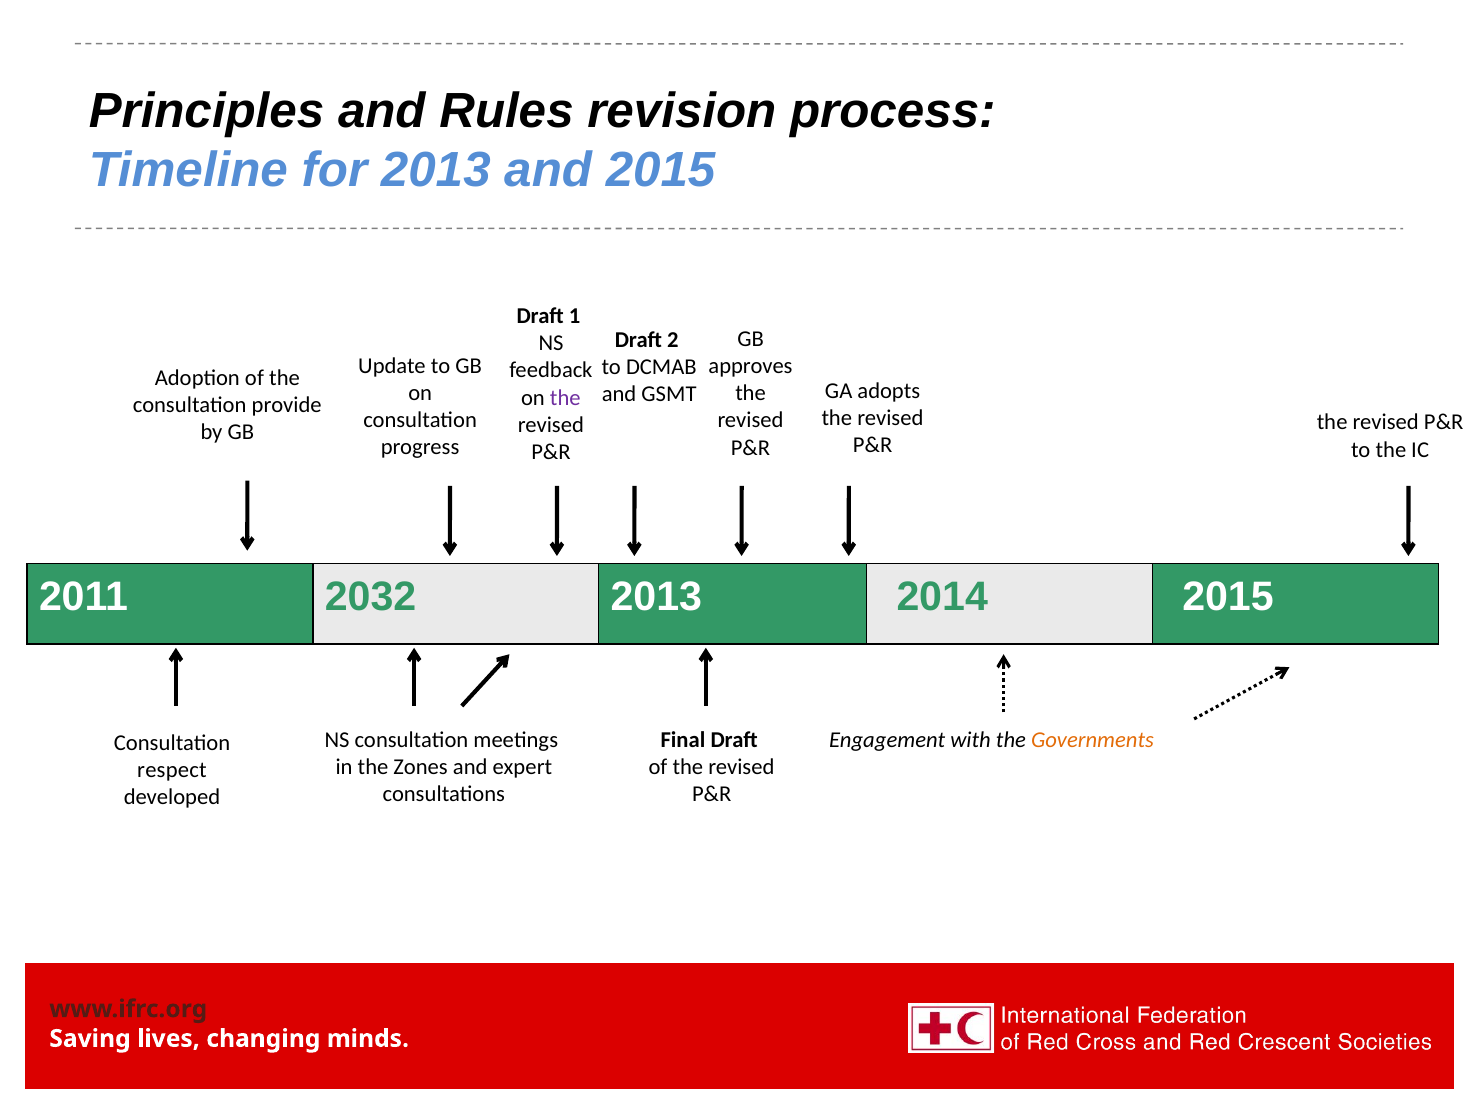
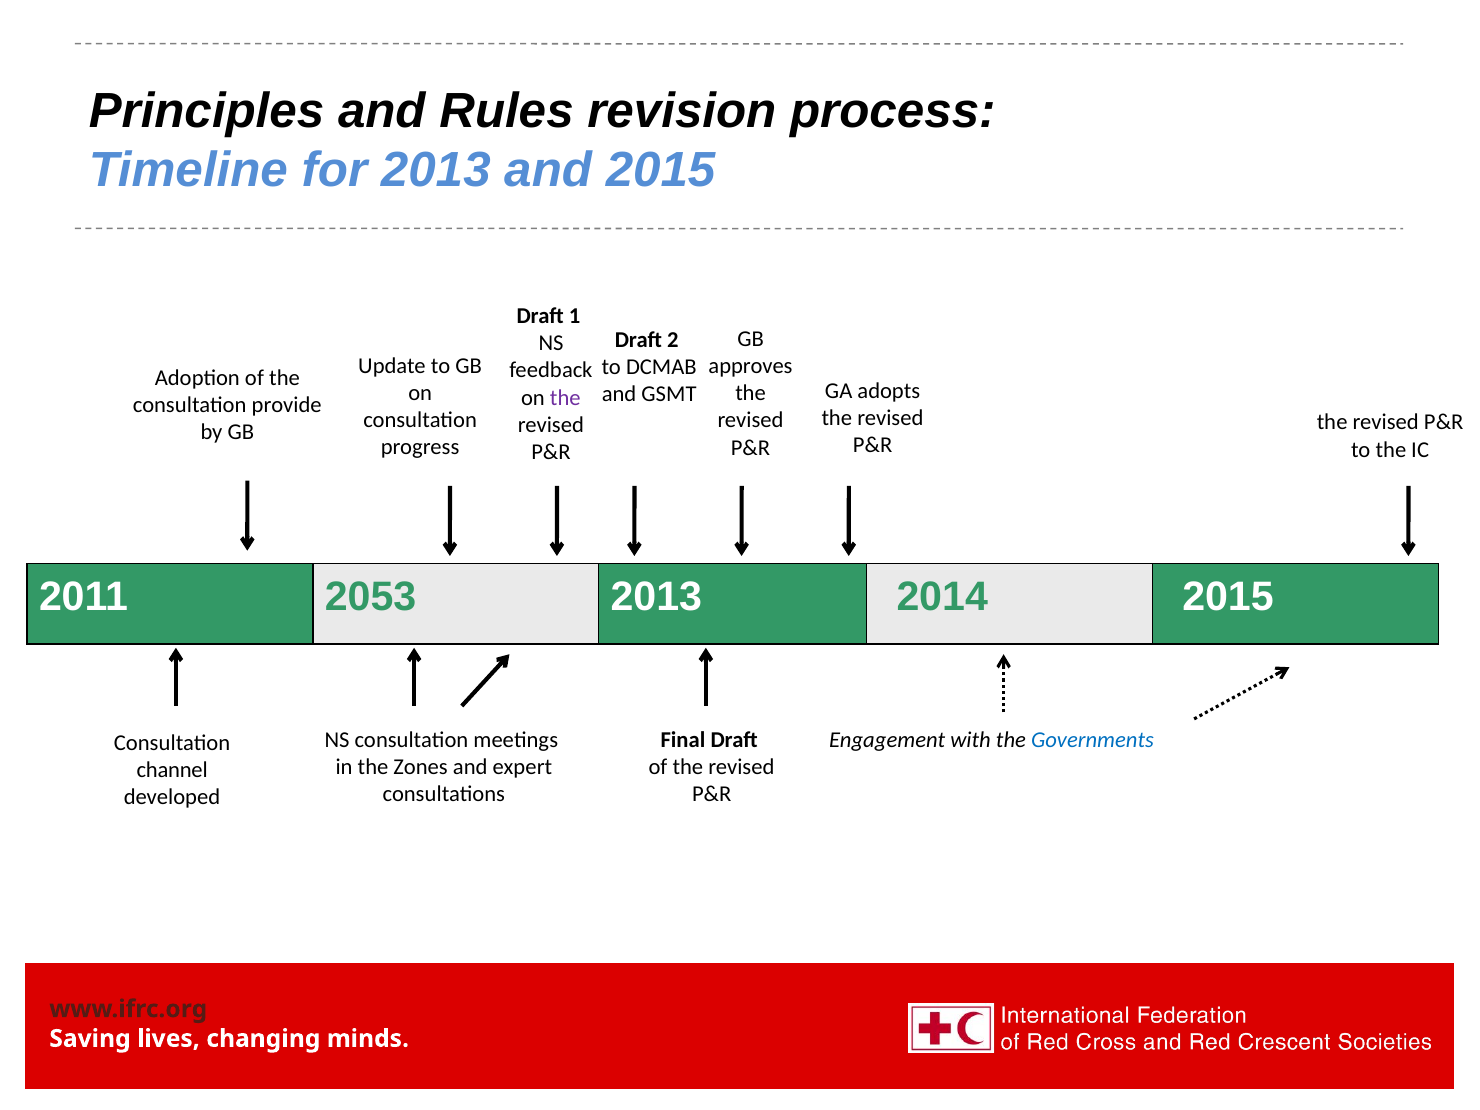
2032: 2032 -> 2053
Governments colour: orange -> blue
respect: respect -> channel
